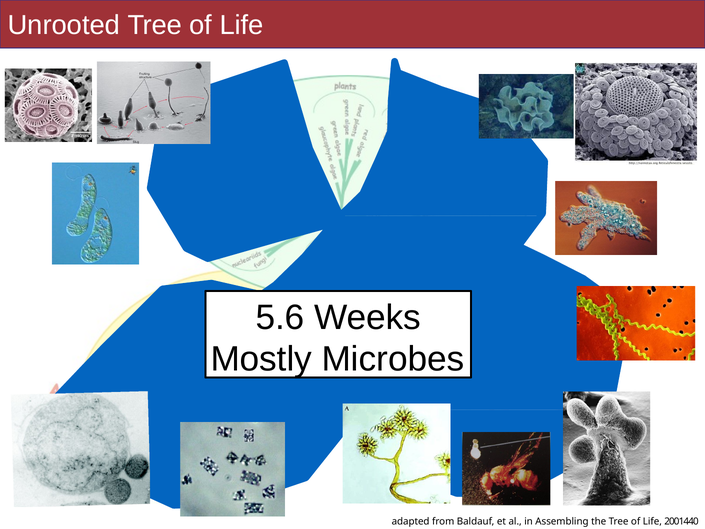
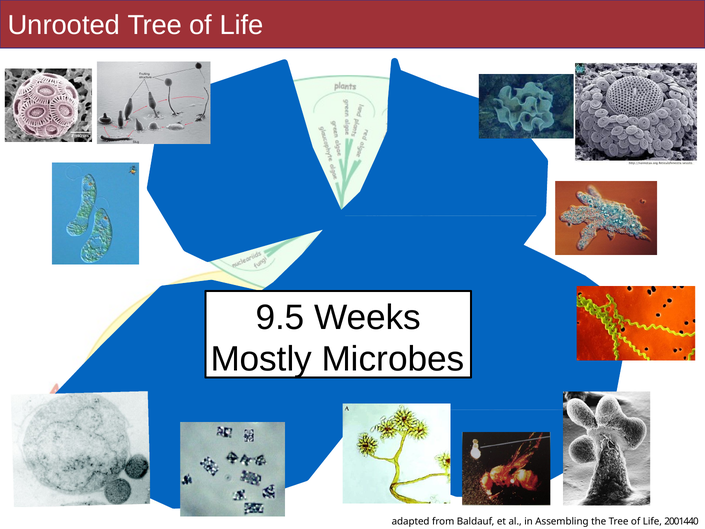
5.6: 5.6 -> 9.5
